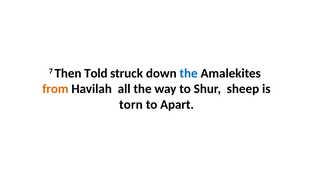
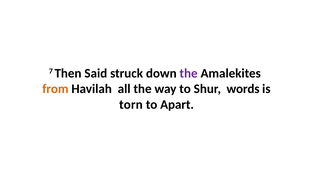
Told: Told -> Said
the at (189, 73) colour: blue -> purple
sheep: sheep -> words
